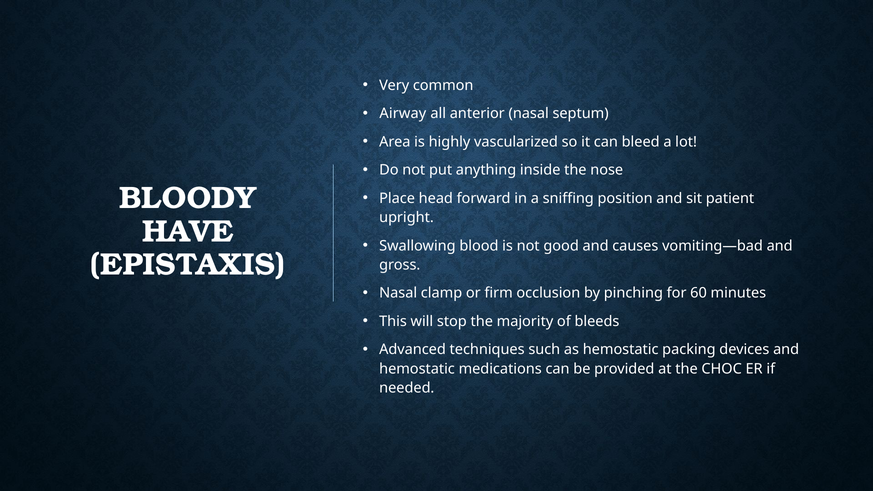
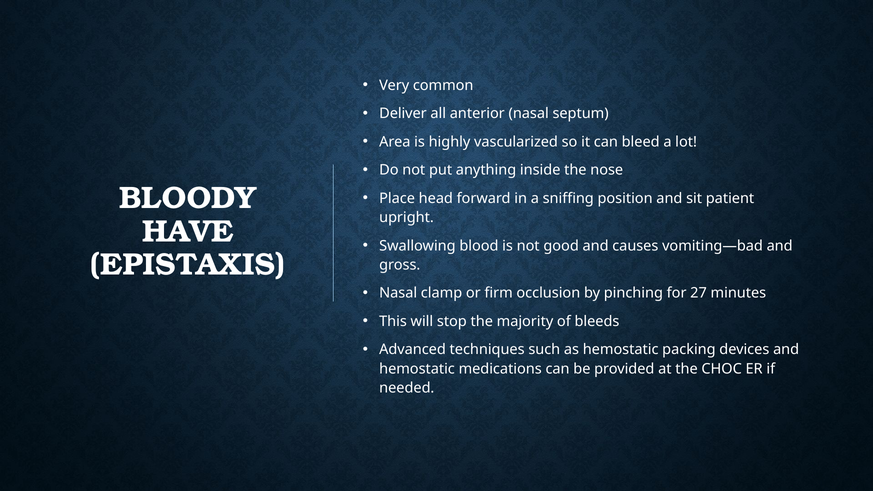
Airway: Airway -> Deliver
60: 60 -> 27
